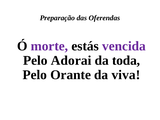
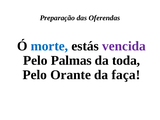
morte colour: purple -> blue
Adorai: Adorai -> Palmas
viva: viva -> faça
